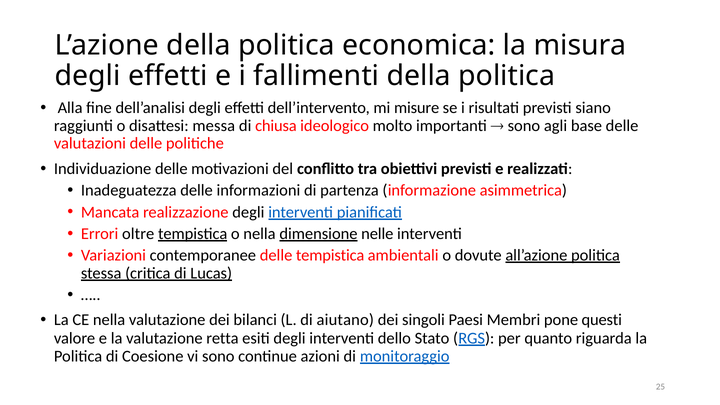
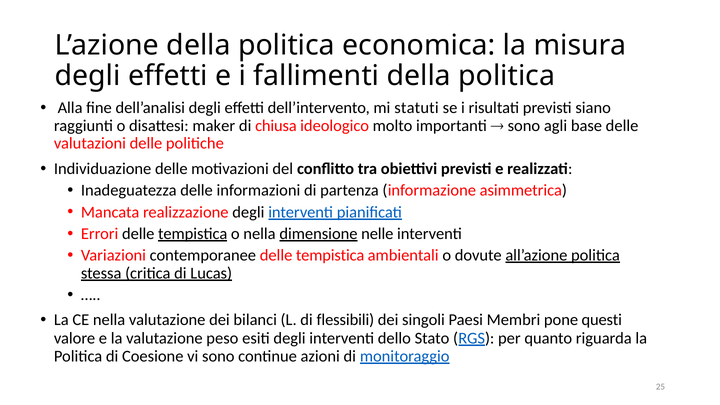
misure: misure -> statuti
messa: messa -> maker
Errori oltre: oltre -> delle
aiutano: aiutano -> flessibili
retta: retta -> peso
